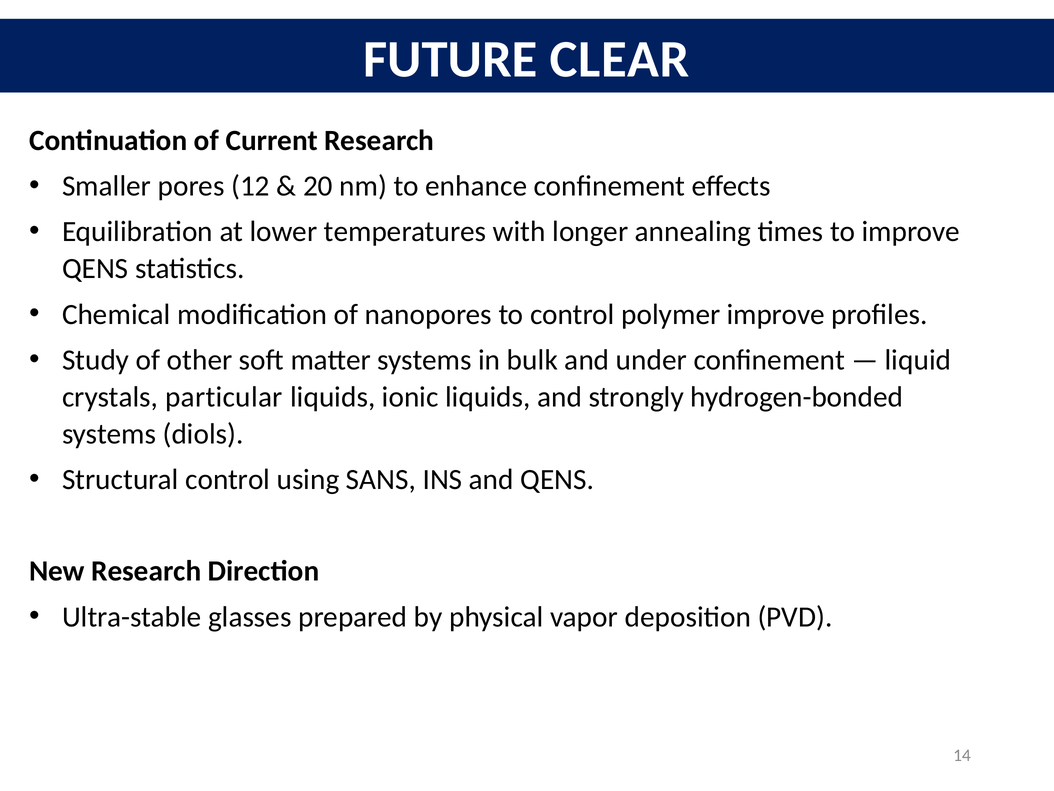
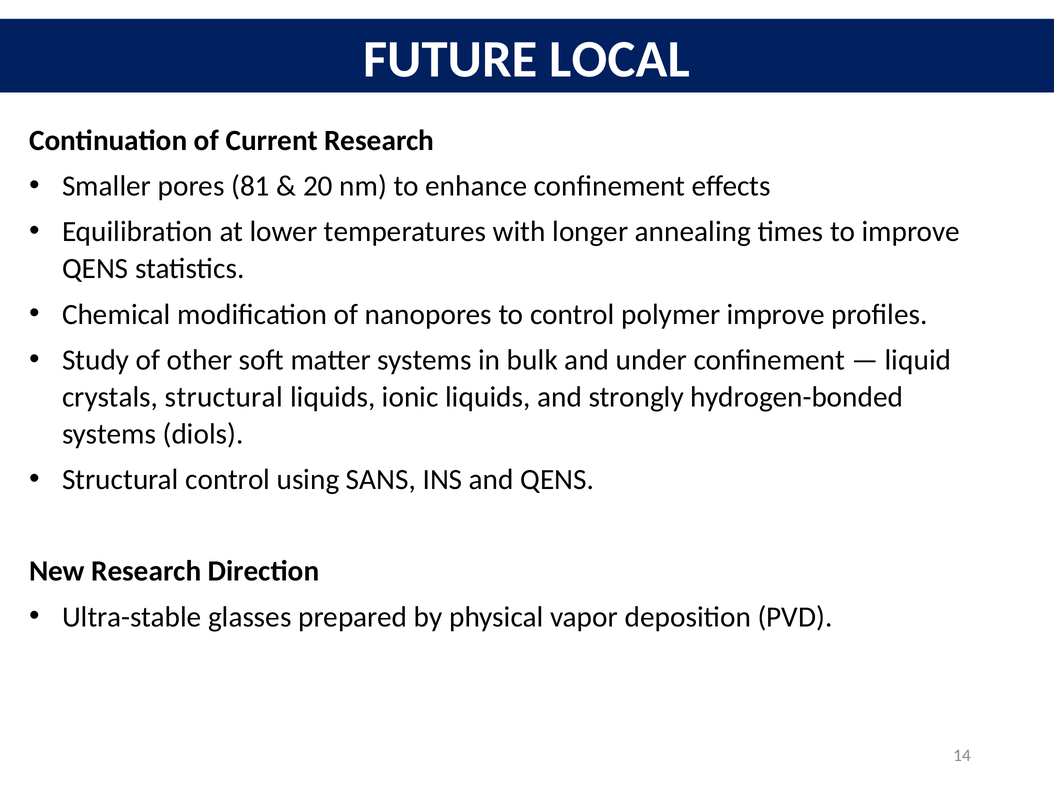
CLEAR: CLEAR -> LOCAL
12: 12 -> 81
crystals particular: particular -> structural
